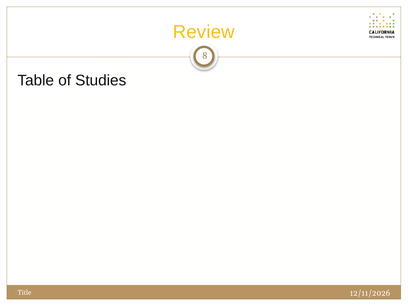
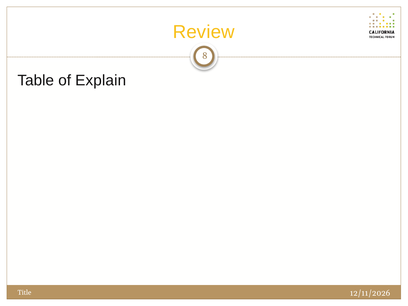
Studies: Studies -> Explain
